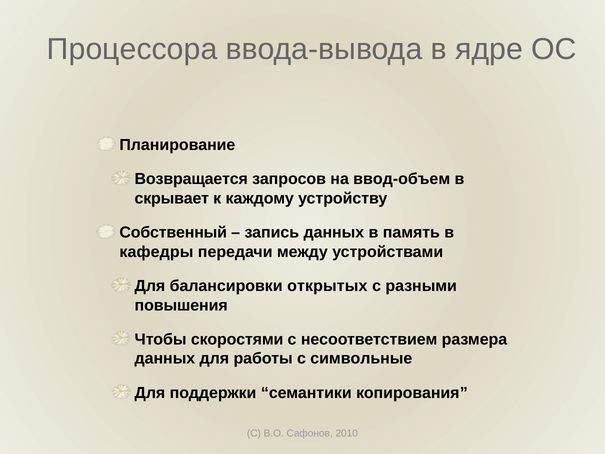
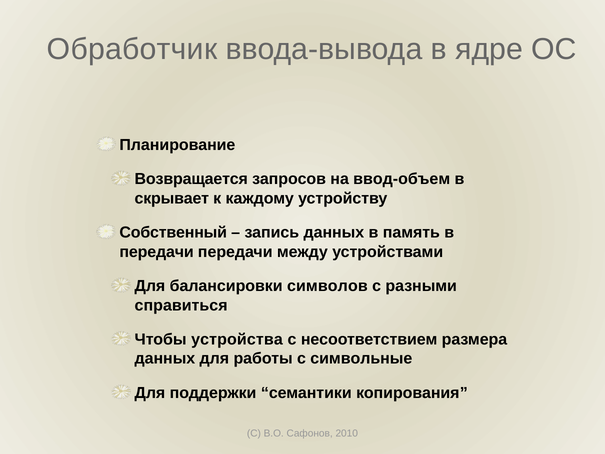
Процессора: Процессора -> Обработчик
кафедры at (156, 252): кафедры -> передачи
открытых: открытых -> символов
повышения: повышения -> справиться
скоростями: скоростями -> устройства
